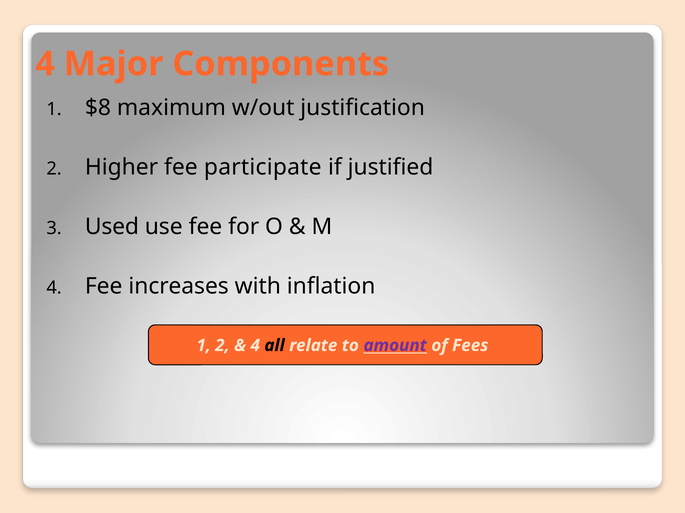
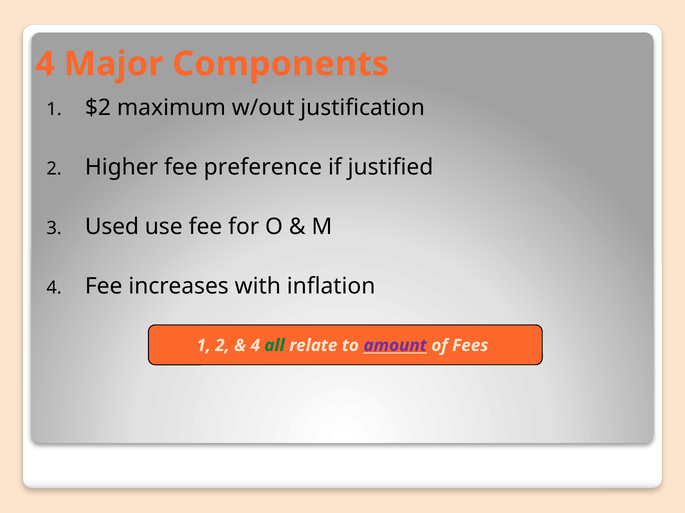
$8: $8 -> $2
participate: participate -> preference
all colour: black -> green
